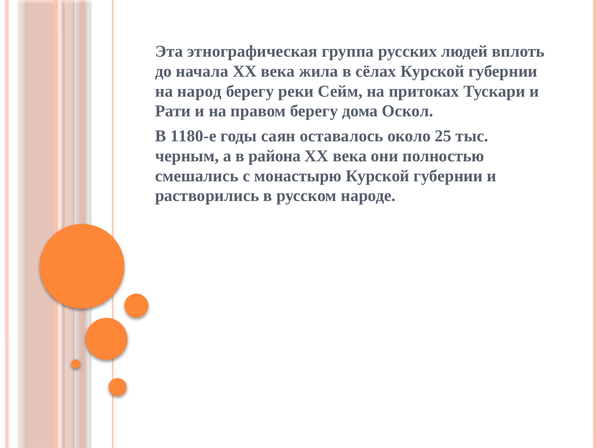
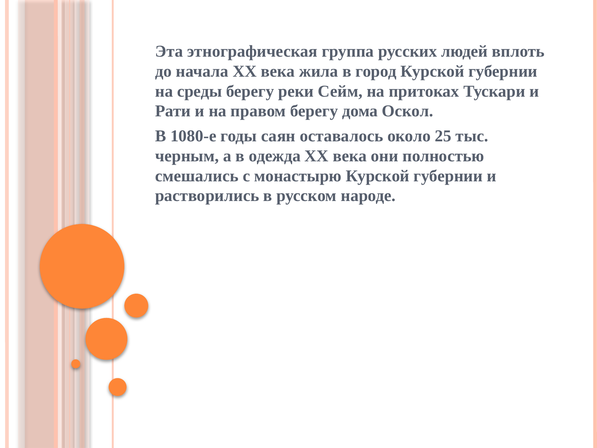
сёлах: сёлах -> город
народ: народ -> среды
1180-е: 1180-е -> 1080-е
района: района -> одежда
